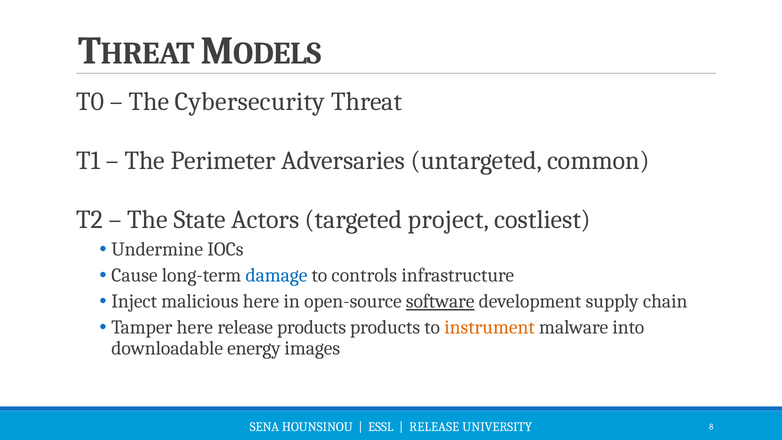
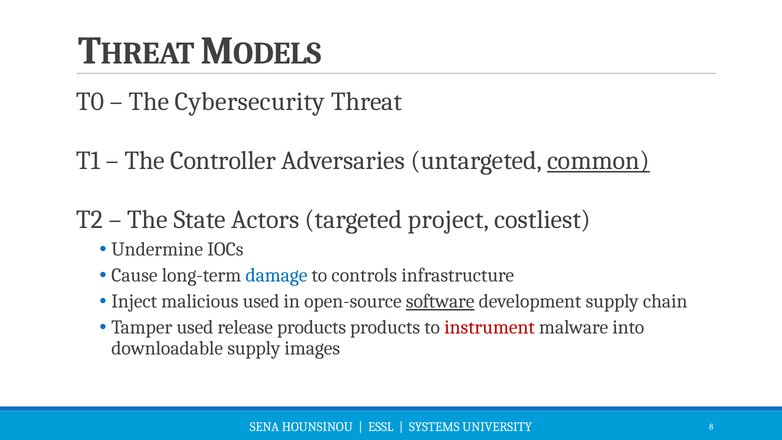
Perimeter: Perimeter -> Controller
common underline: none -> present
malicious here: here -> used
Tamper here: here -> used
instrument colour: orange -> red
downloadable energy: energy -> supply
RELEASE at (434, 427): RELEASE -> SYSTEMS
